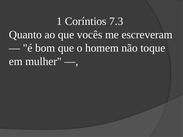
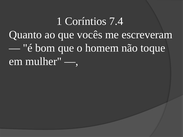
7.3: 7.3 -> 7.4
